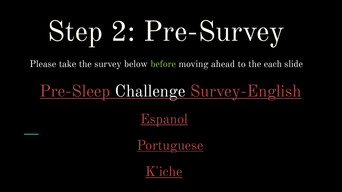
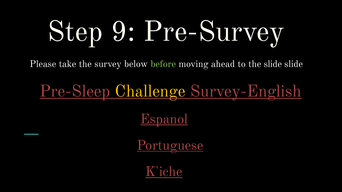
2: 2 -> 9
the each: each -> slide
Challenge colour: white -> yellow
